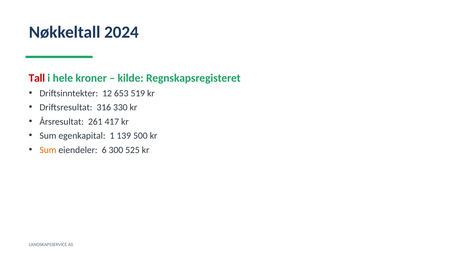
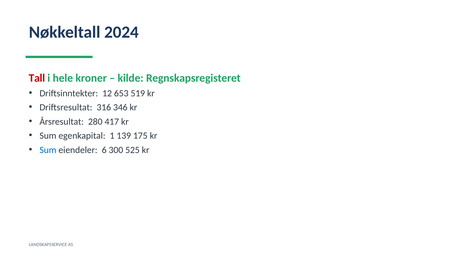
330: 330 -> 346
261: 261 -> 280
500: 500 -> 175
Sum at (48, 150) colour: orange -> blue
